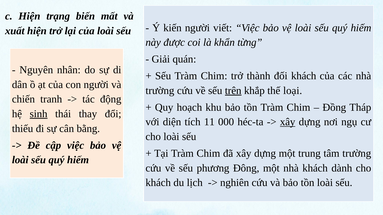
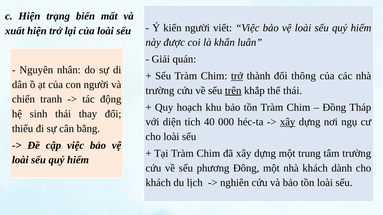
từng: từng -> luân
trở at (237, 76) underline: none -> present
đối khách: khách -> thông
thế loại: loại -> thái
sinh underline: present -> none
11: 11 -> 40
